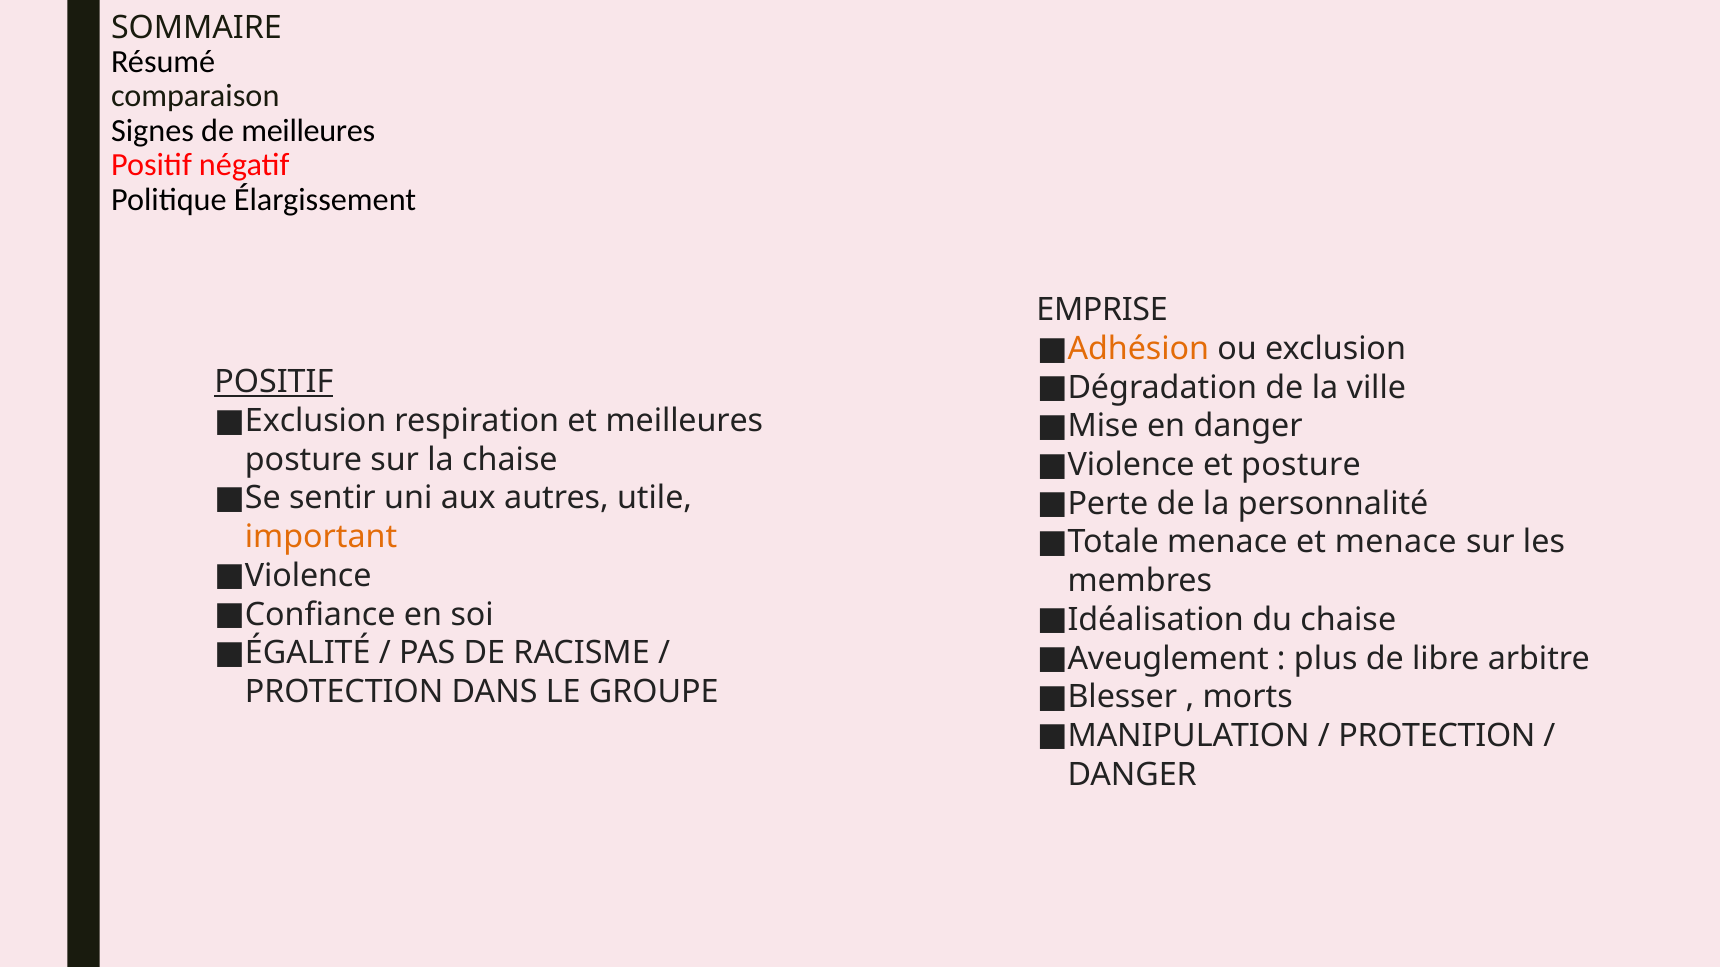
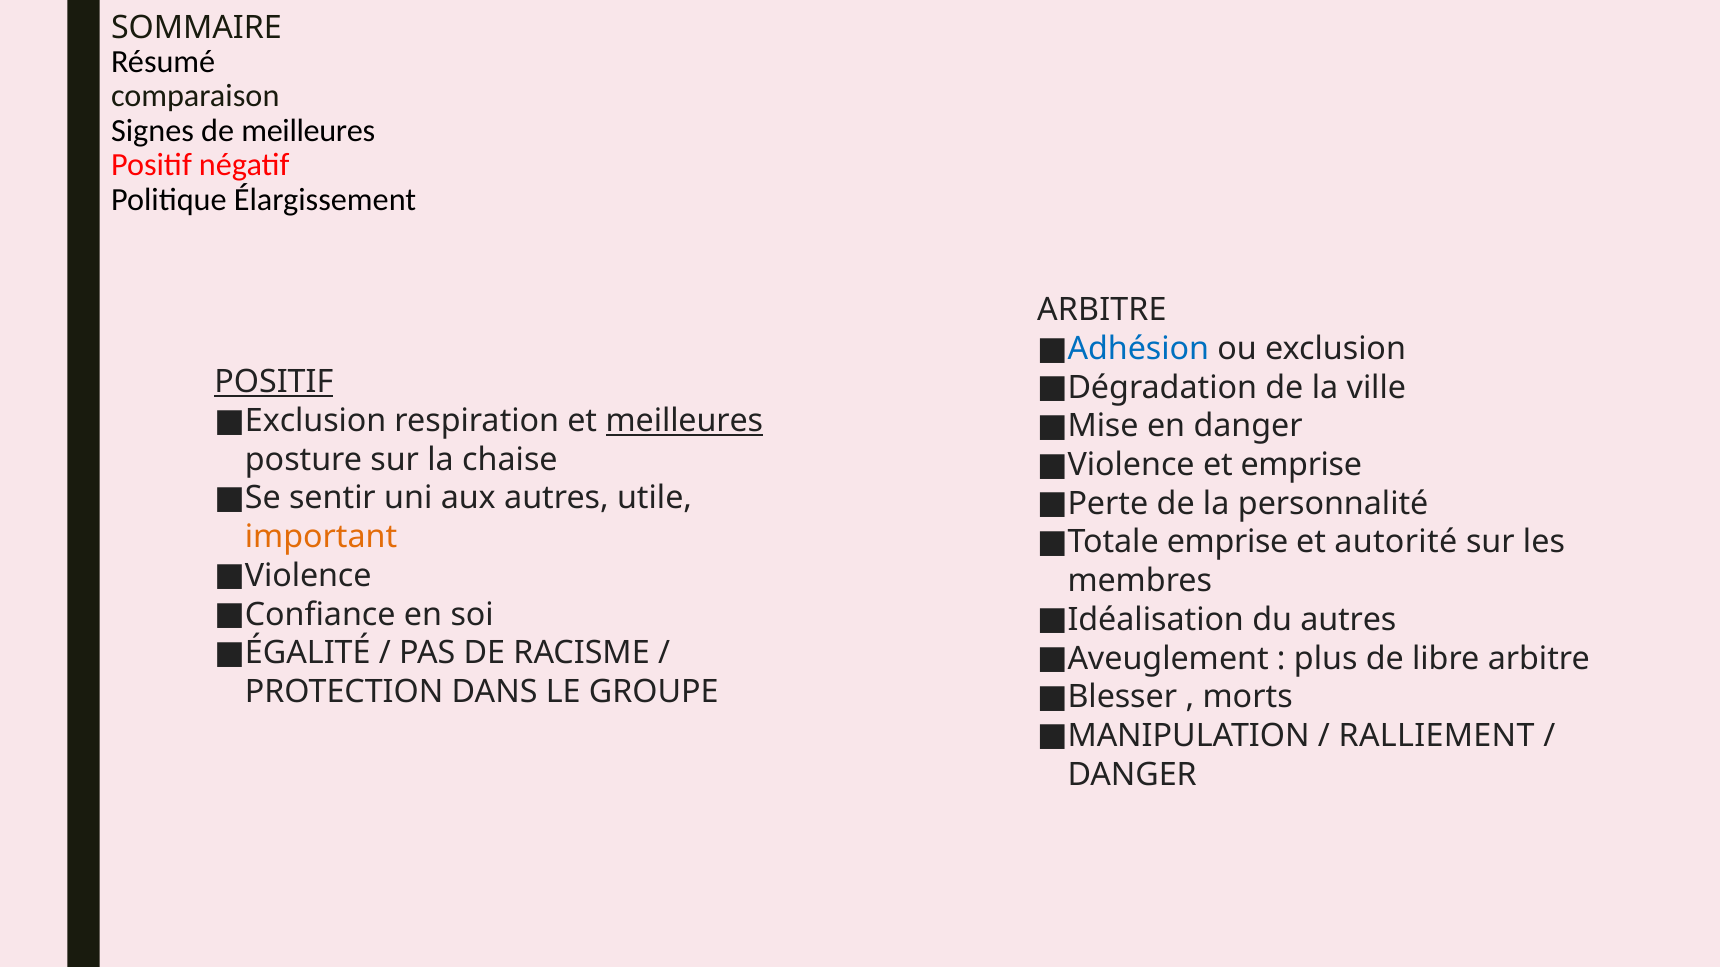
EMPRISE at (1102, 310): EMPRISE -> ARBITRE
Adhésion colour: orange -> blue
meilleures at (684, 421) underline: none -> present
et posture: posture -> emprise
Totale menace: menace -> emprise
et menace: menace -> autorité
du chaise: chaise -> autres
PROTECTION at (1437, 736): PROTECTION -> RALLIEMENT
